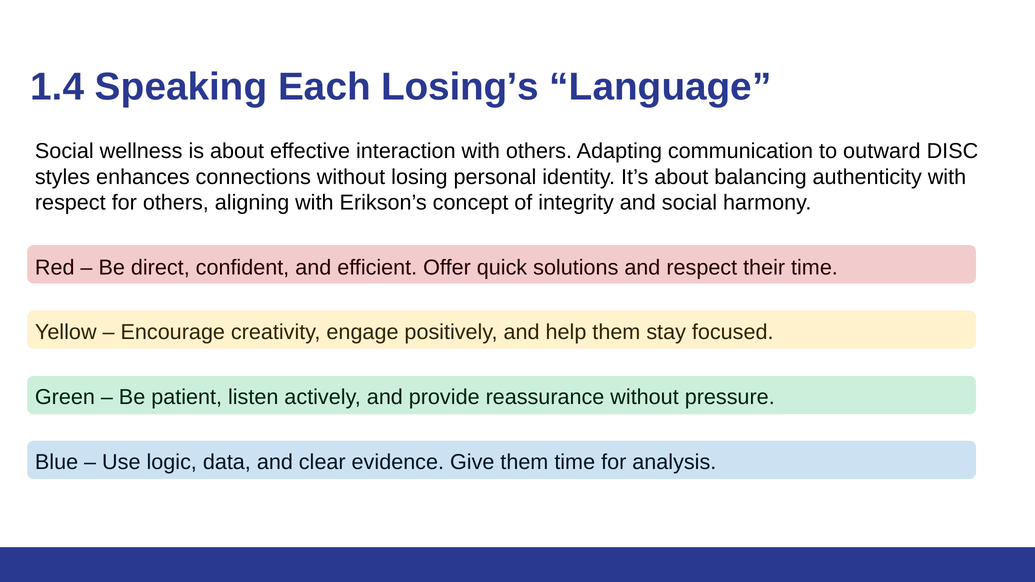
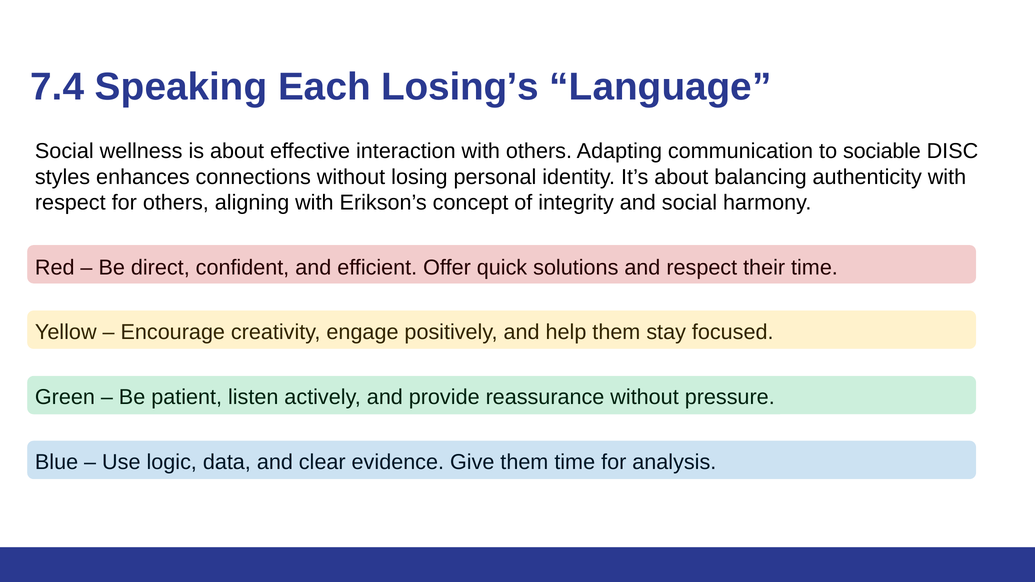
1.4: 1.4 -> 7.4
outward: outward -> sociable
